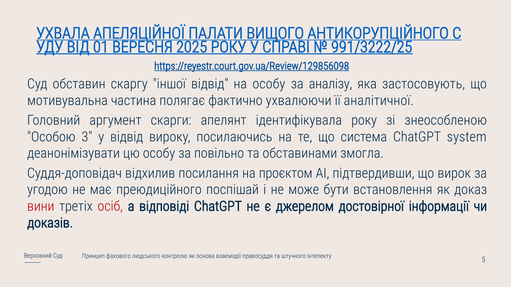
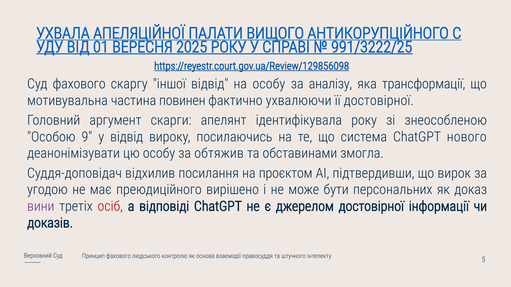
Суд обставин: обставин -> фахового
застосовують: застосовують -> трансформації
полягає: полягає -> повинен
її аналітичної: аналітичної -> достовірної
3: 3 -> 9
system: system -> нового
повільно: повільно -> обтяжив
поспішай: поспішай -> вирішено
встановлення: встановлення -> персональних
вини colour: red -> purple
